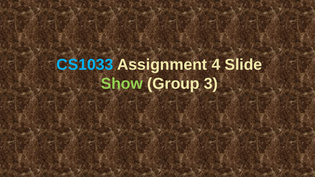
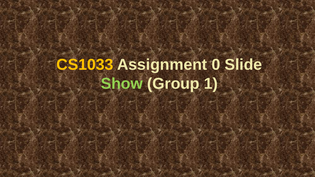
CS1033 colour: light blue -> yellow
4: 4 -> 0
3: 3 -> 1
